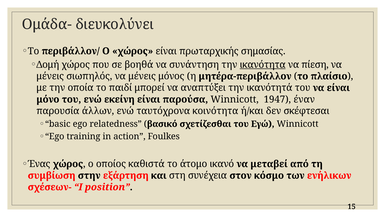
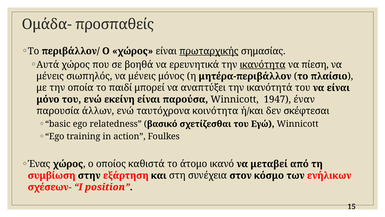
διευκολύνει: διευκολύνει -> προσπαθείς
πρωταρχικής underline: none -> present
Δομή: Δομή -> Αυτά
συνάντηση: συνάντηση -> ερευνητικά
